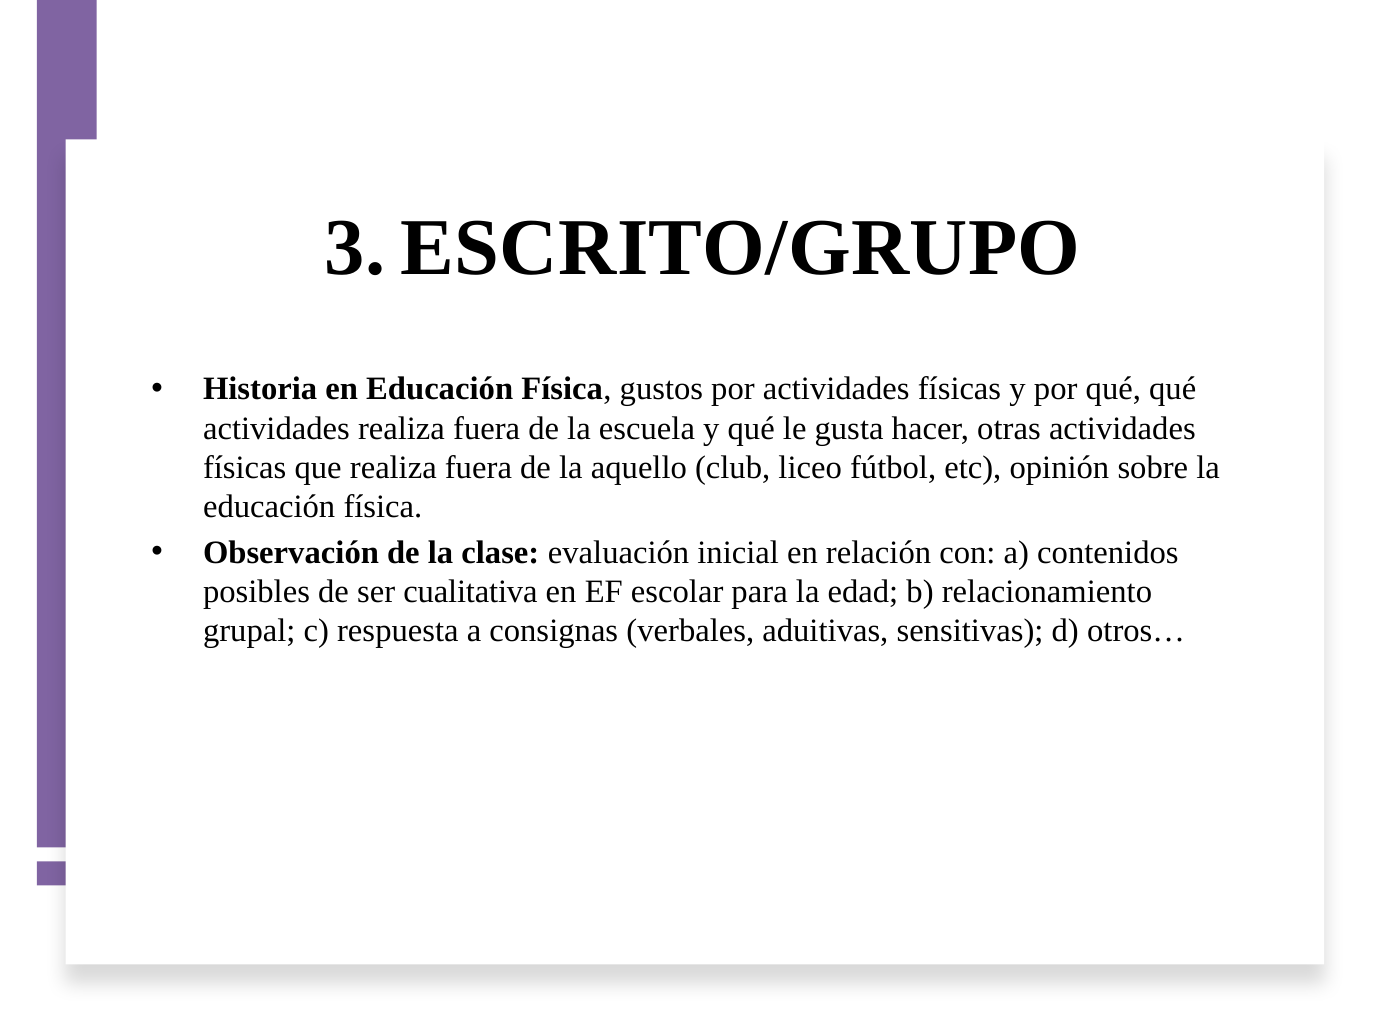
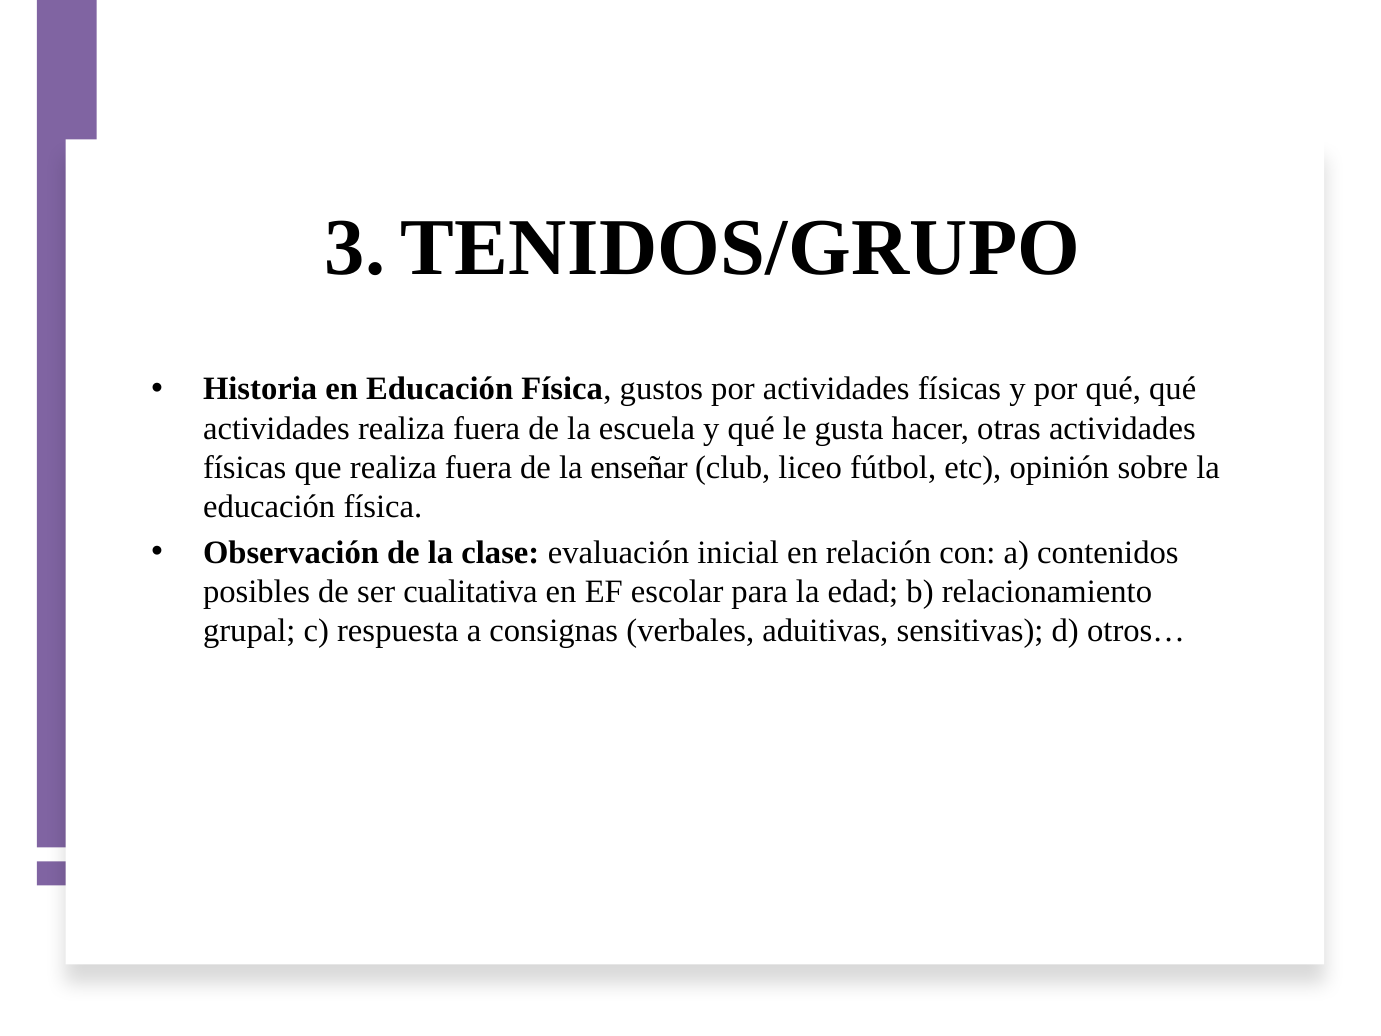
ESCRITO/GRUPO: ESCRITO/GRUPO -> TENIDOS/GRUPO
aquello: aquello -> enseñar
